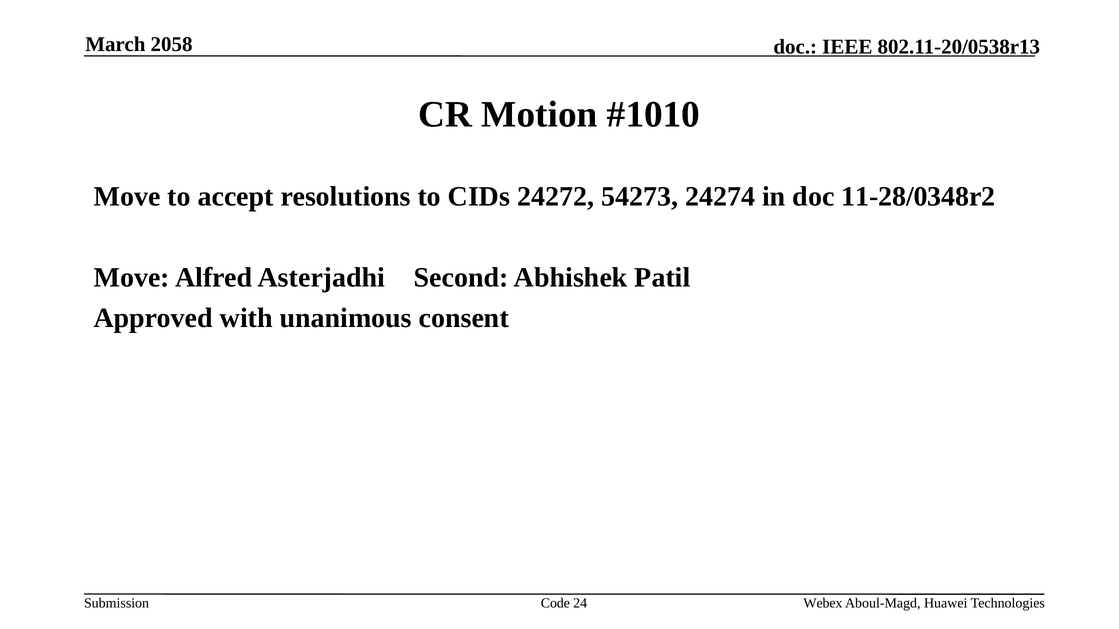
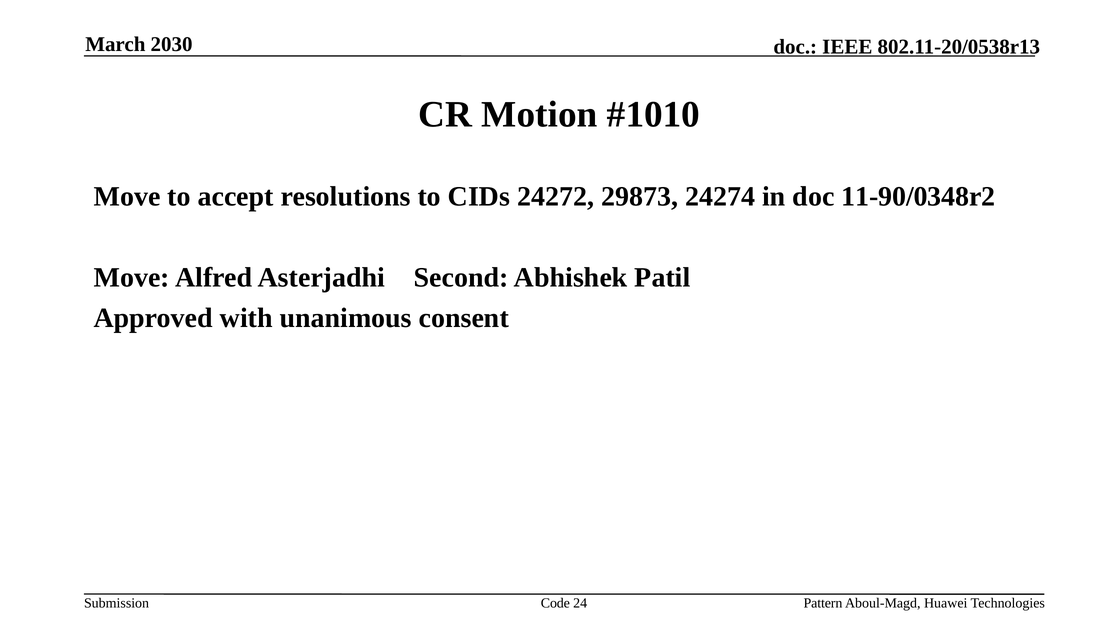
2058: 2058 -> 2030
54273: 54273 -> 29873
11-28/0348r2: 11-28/0348r2 -> 11-90/0348r2
Webex: Webex -> Pattern
